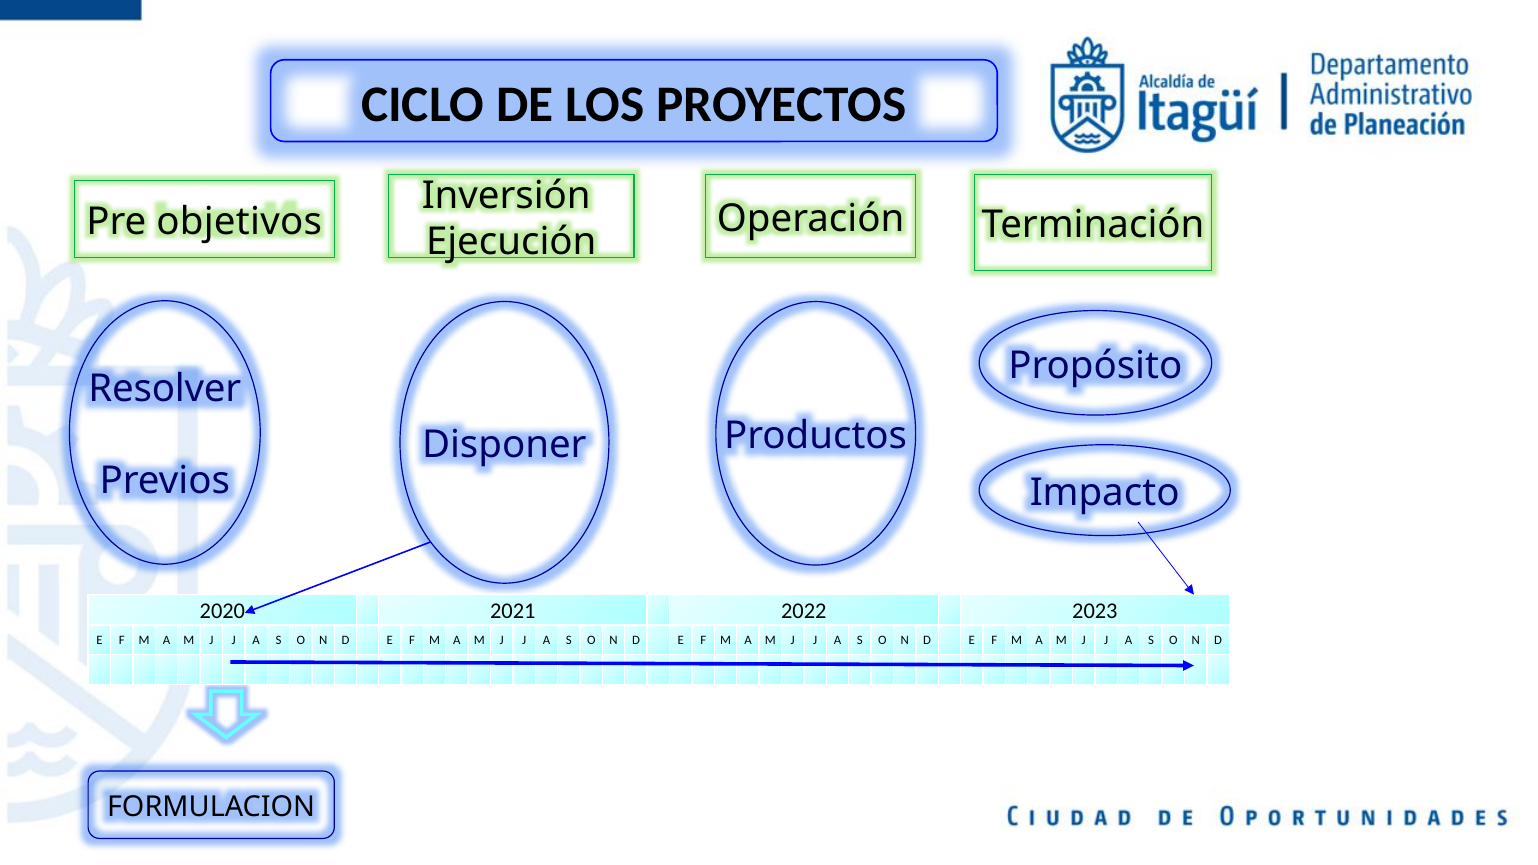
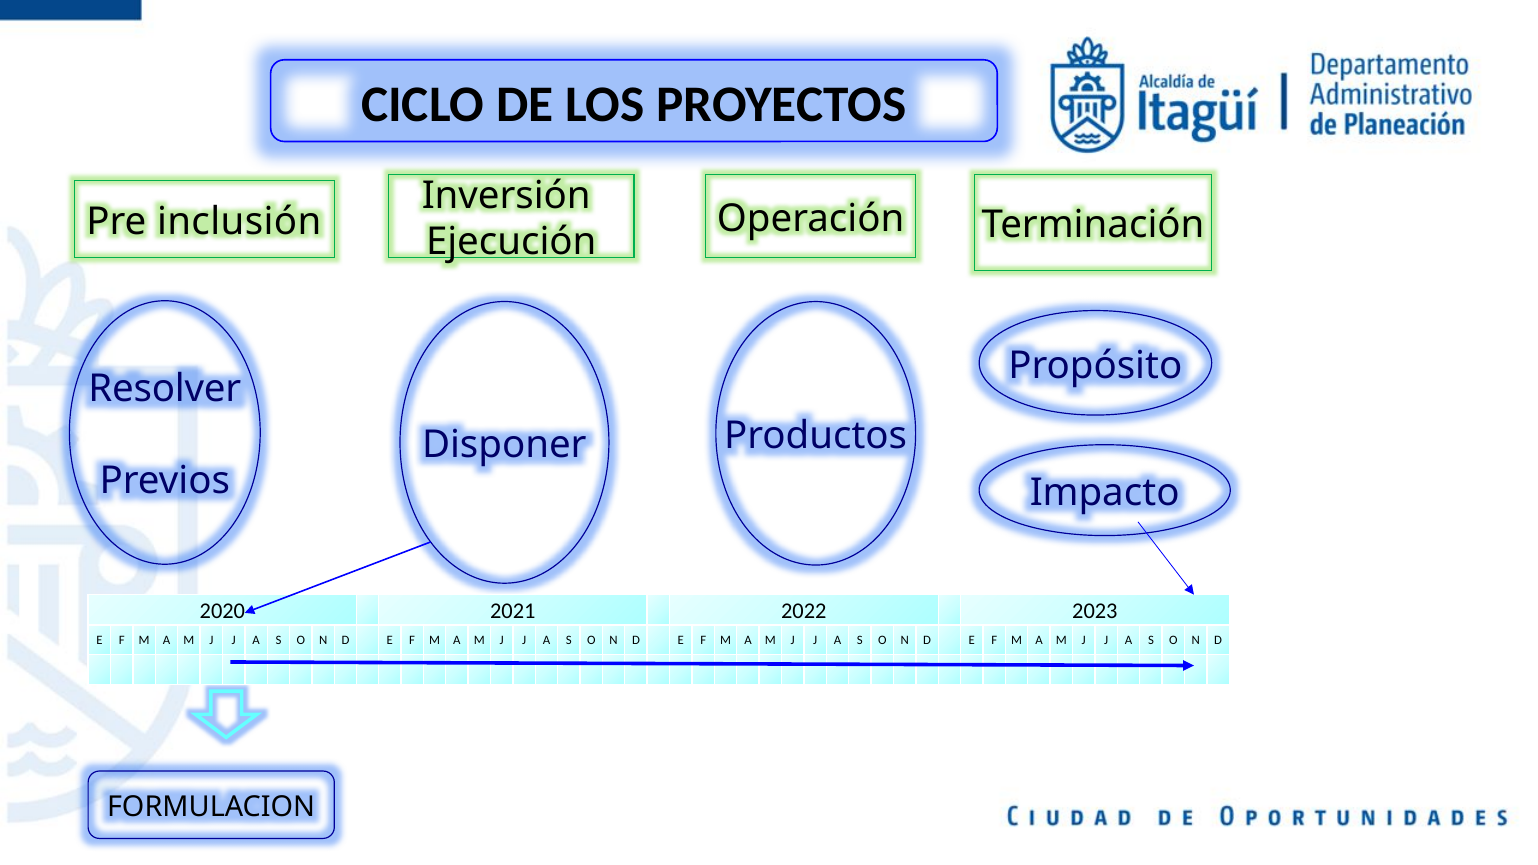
objetivos: objetivos -> inclusión
